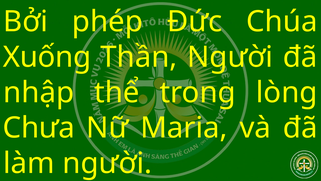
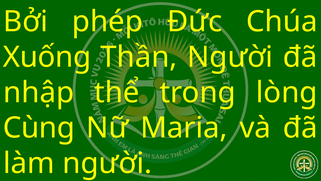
Chưa: Chưa -> Cùng
